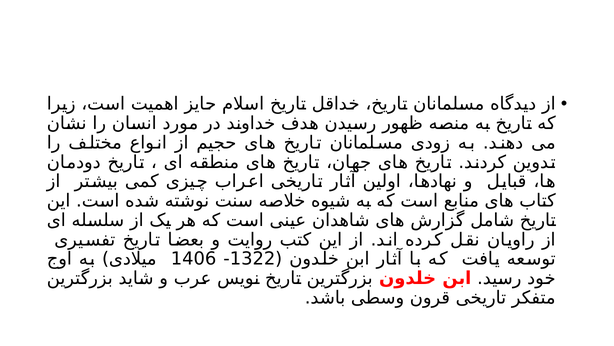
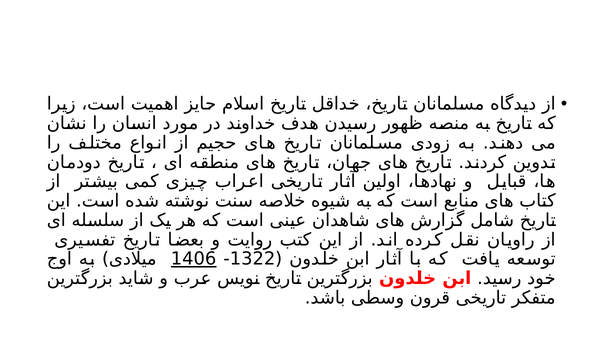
1406 underline: none -> present
